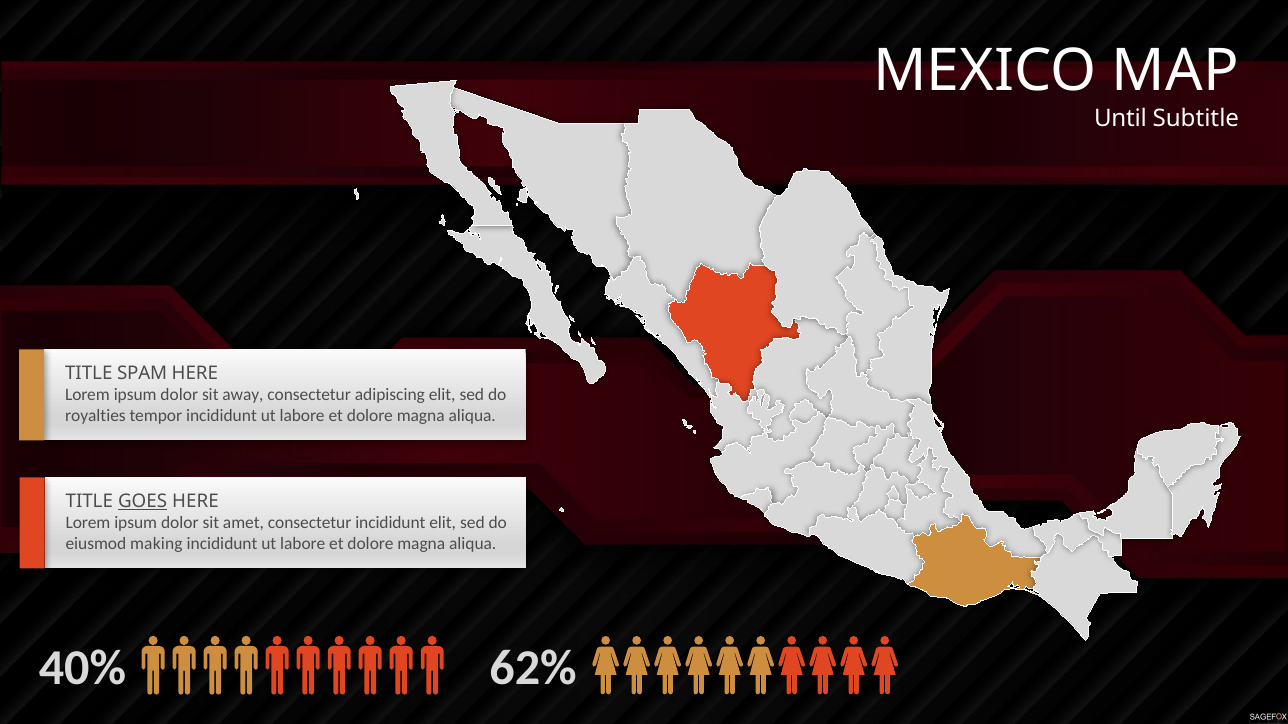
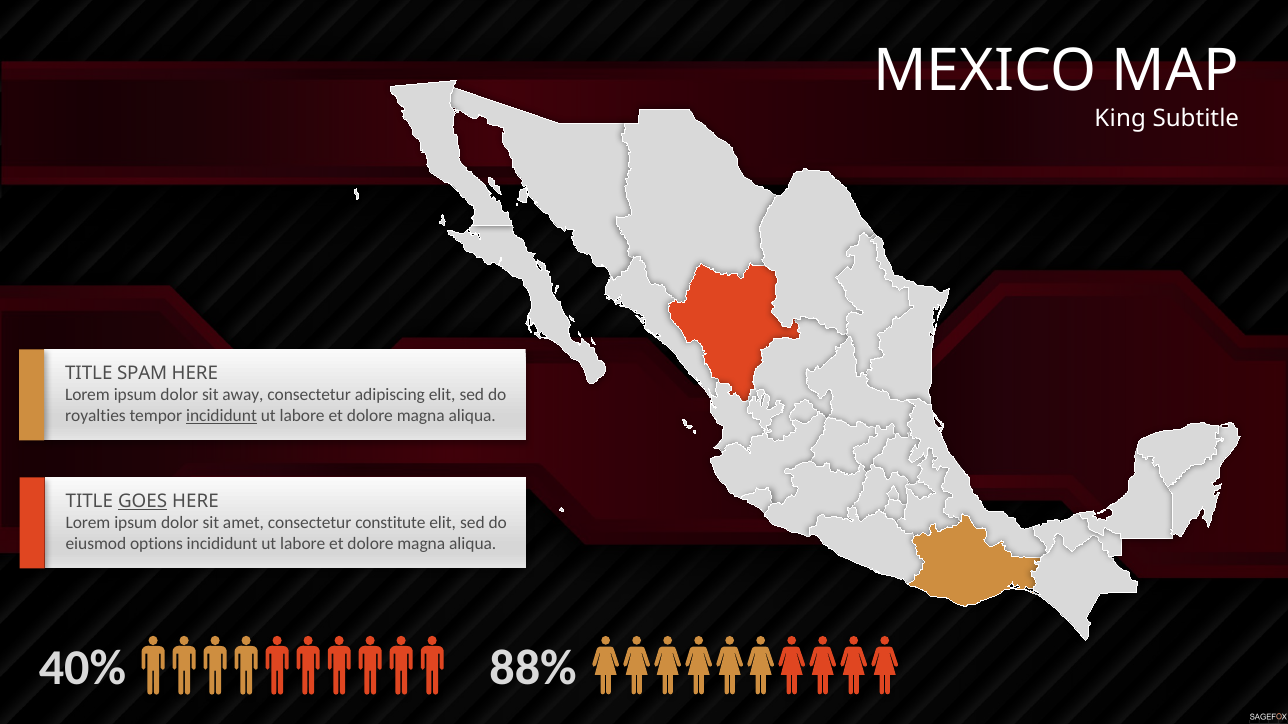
Until: Until -> King
incididunt at (221, 416) underline: none -> present
consectetur incididunt: incididunt -> constitute
making: making -> options
62%: 62% -> 88%
